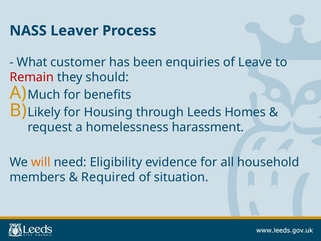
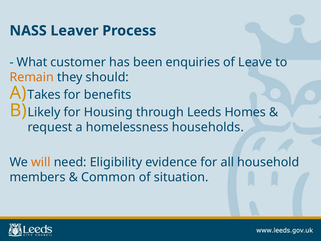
Remain colour: red -> orange
Much: Much -> Takes
harassment: harassment -> households
Required: Required -> Common
